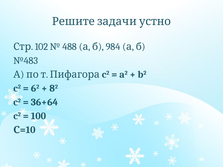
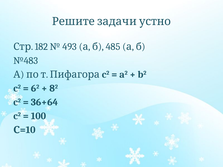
102: 102 -> 182
488: 488 -> 493
984: 984 -> 485
